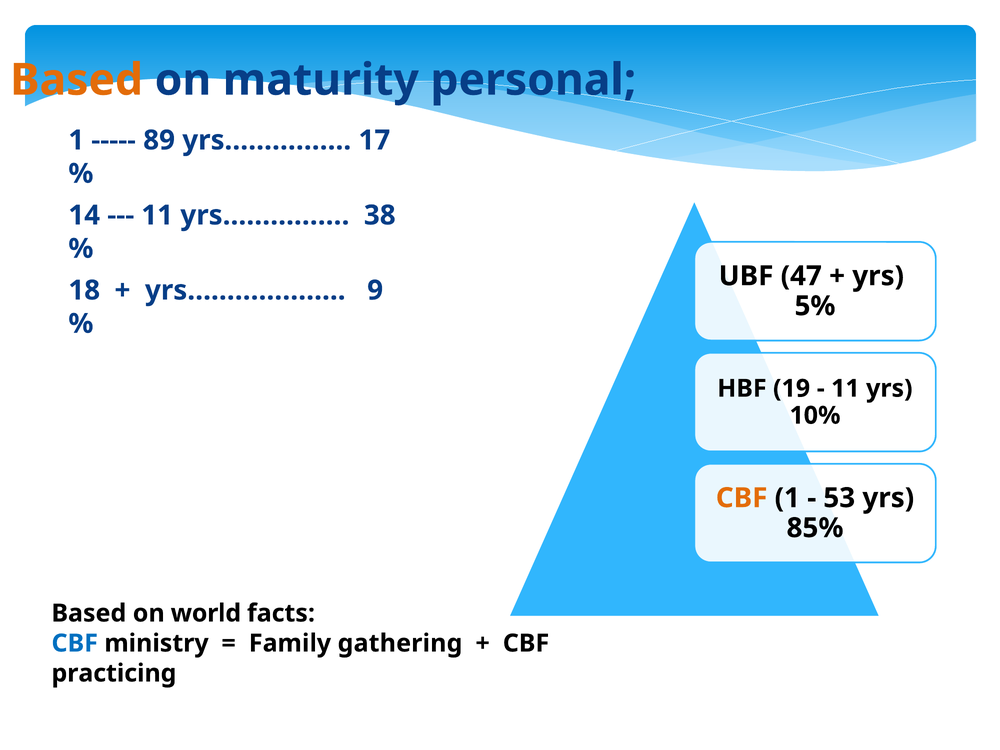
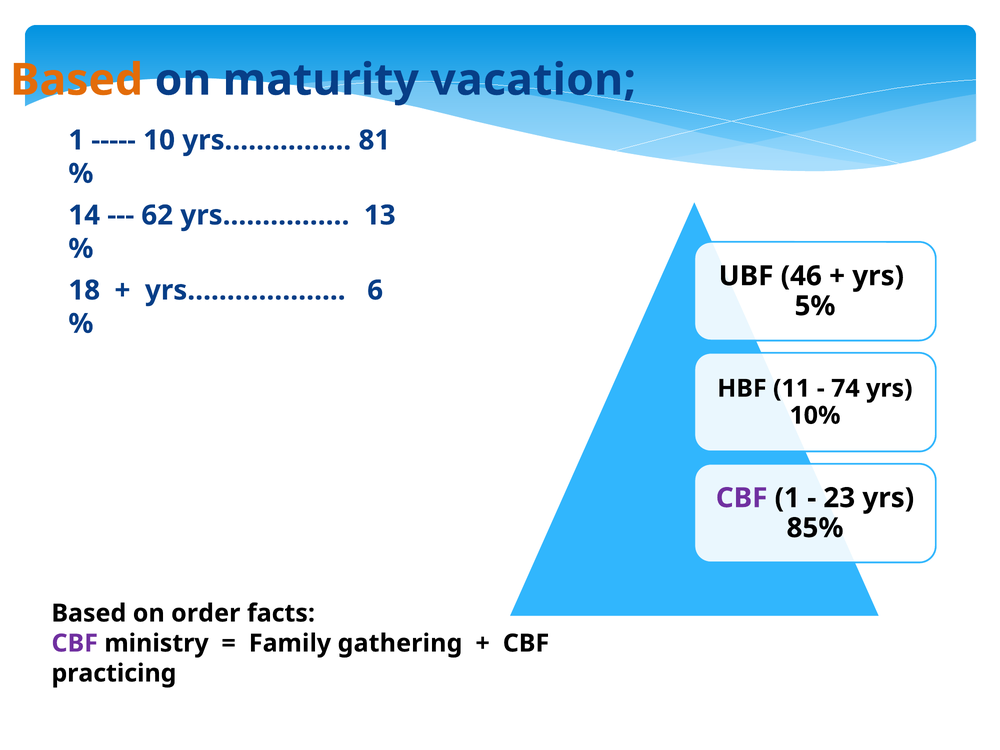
personal: personal -> vacation
89: 89 -> 10
17: 17 -> 81
11 at (157, 215): 11 -> 62
38: 38 -> 13
47: 47 -> 46
9: 9 -> 6
19: 19 -> 11
11 at (845, 388): 11 -> 74
CBF at (742, 498) colour: orange -> purple
53: 53 -> 23
world: world -> order
CBF at (75, 643) colour: blue -> purple
